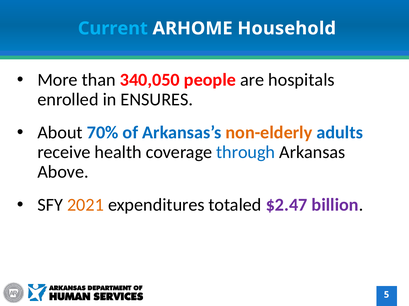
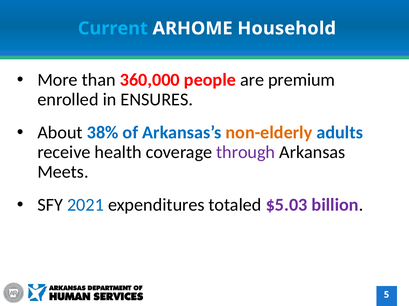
340,050: 340,050 -> 360,000
hospitals: hospitals -> premium
70%: 70% -> 38%
through colour: blue -> purple
Above: Above -> Meets
2021 colour: orange -> blue
$2.47: $2.47 -> $5.03
